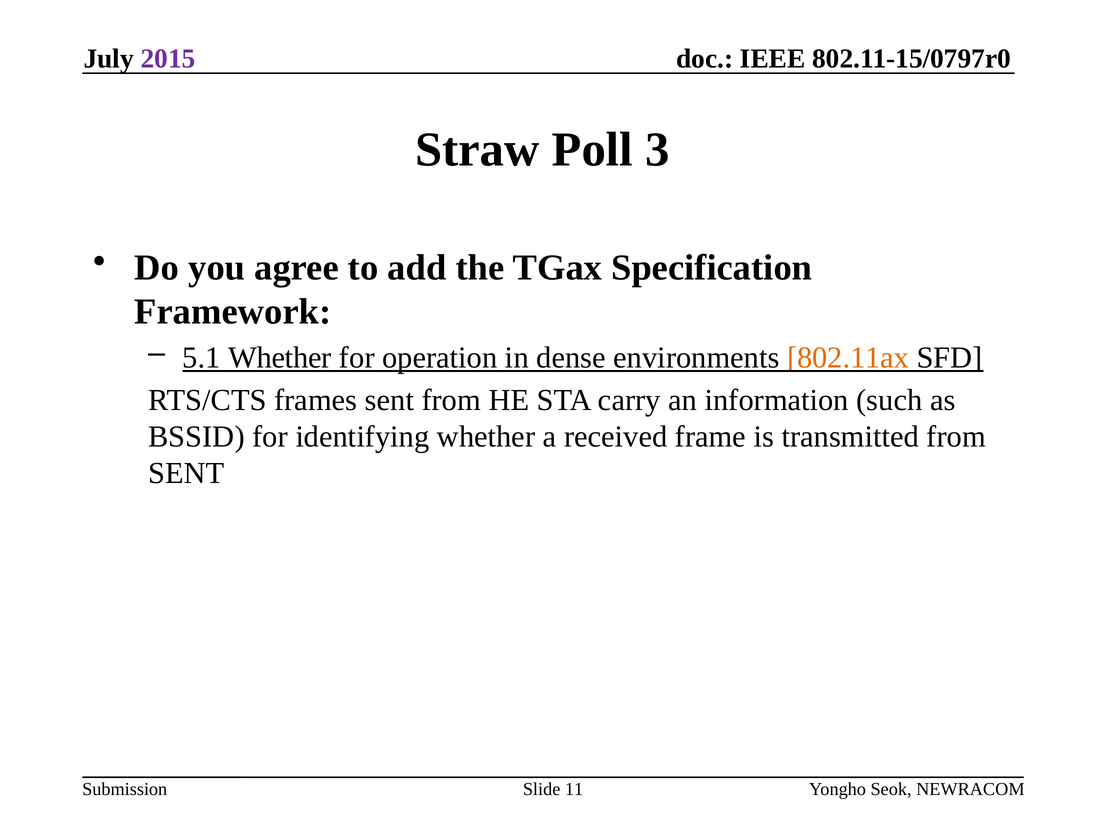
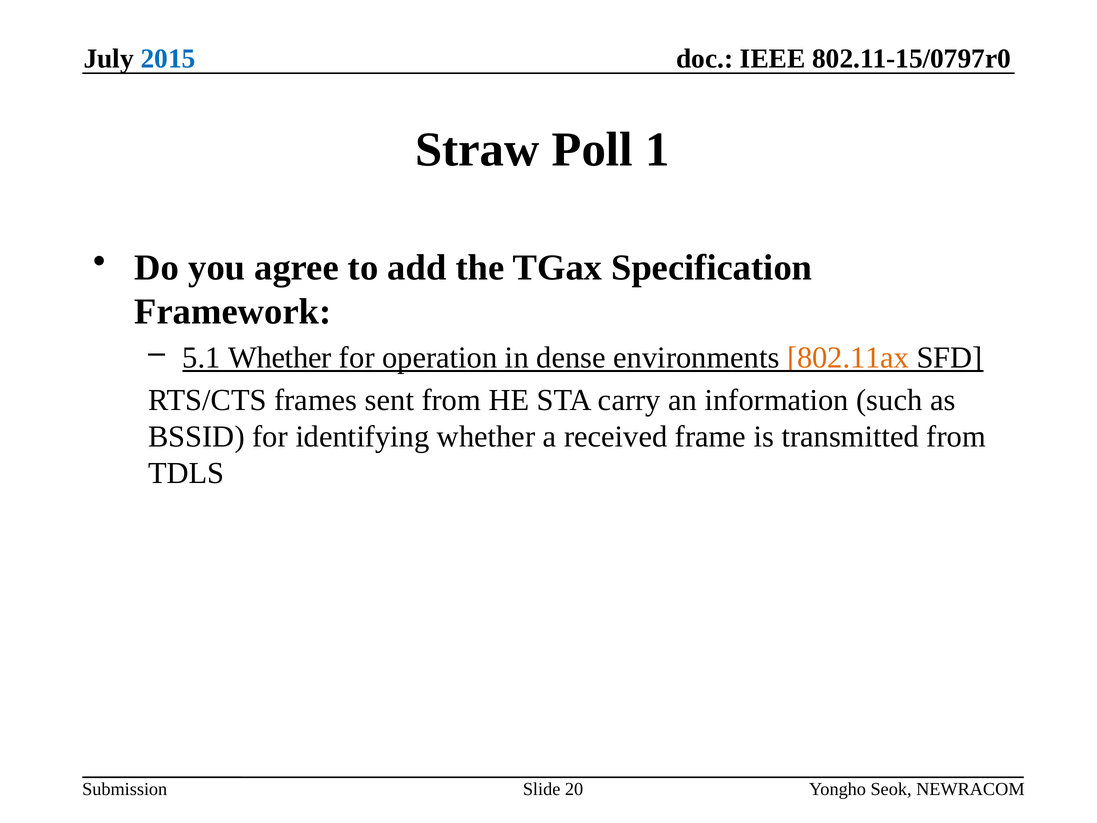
2015 colour: purple -> blue
3: 3 -> 1
SENT at (186, 473): SENT -> TDLS
11: 11 -> 20
